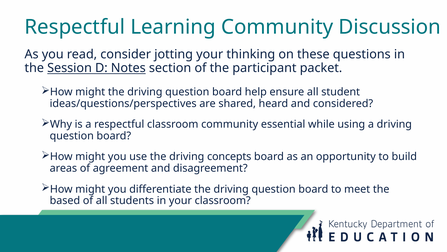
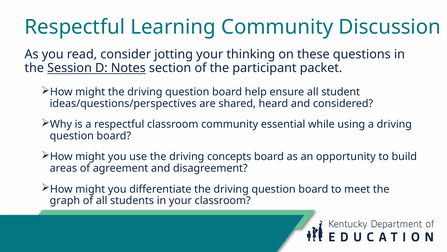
based: based -> graph
